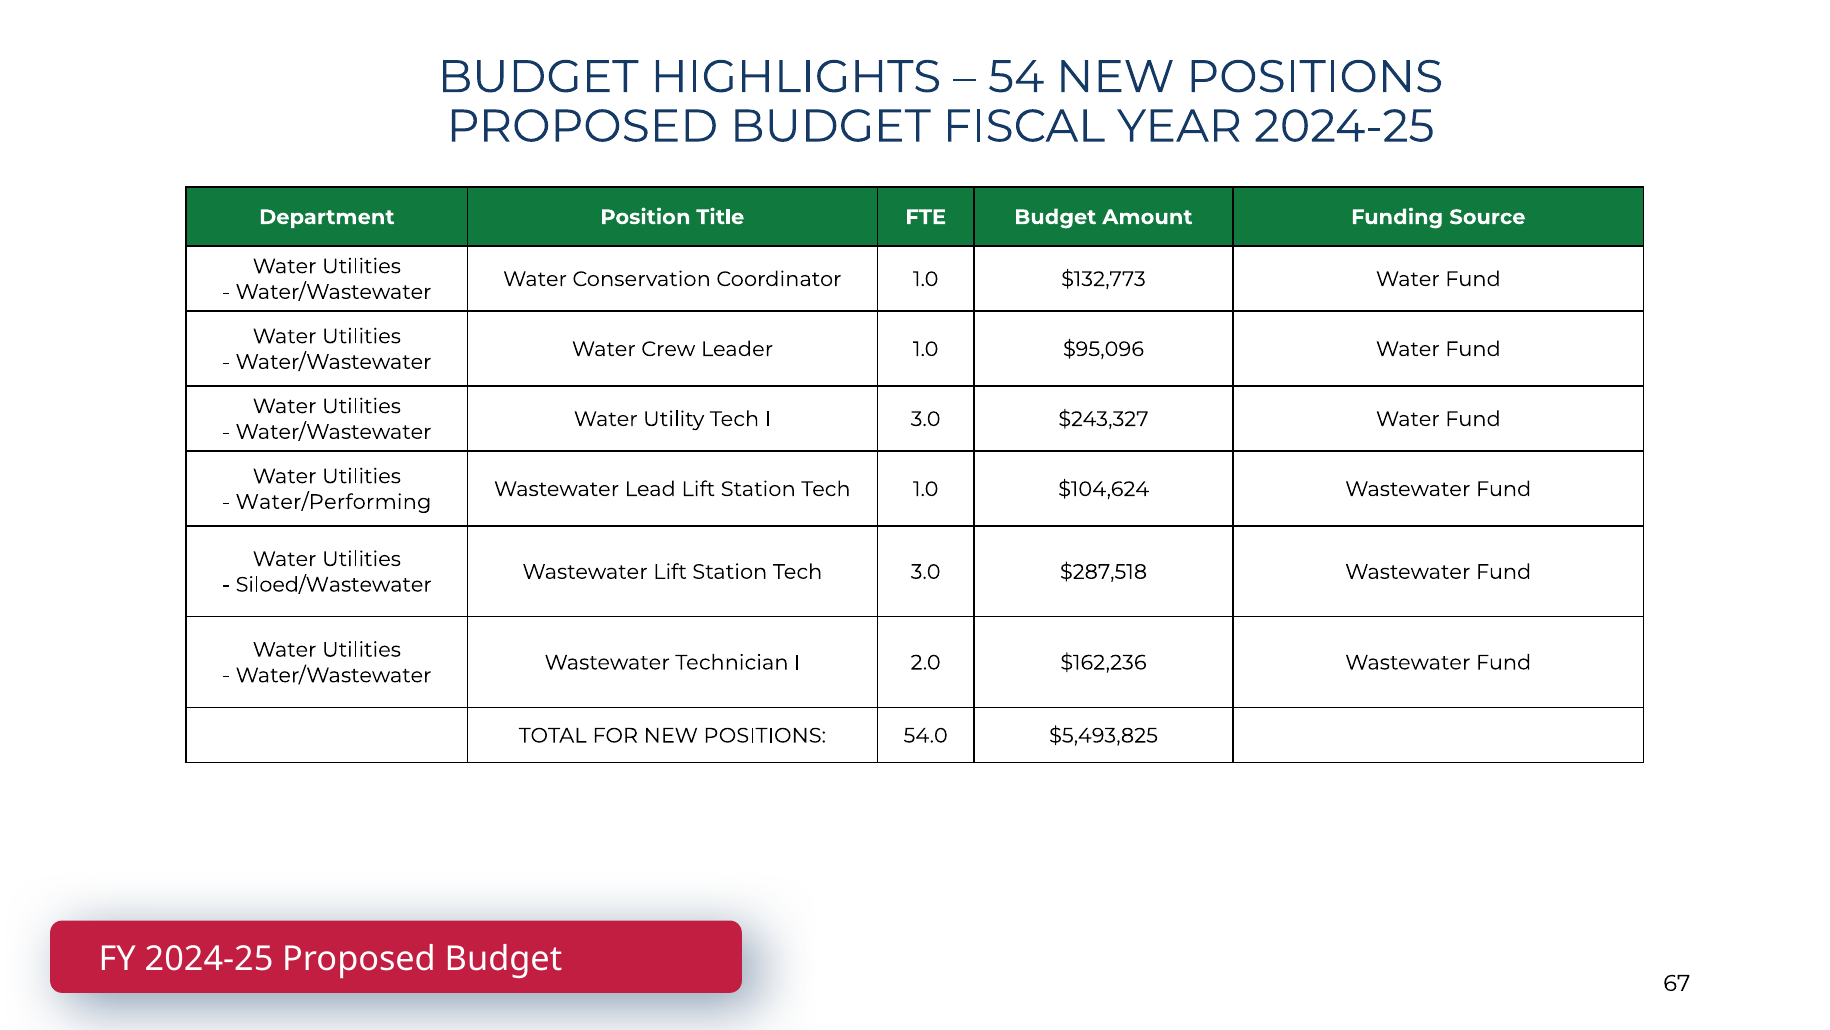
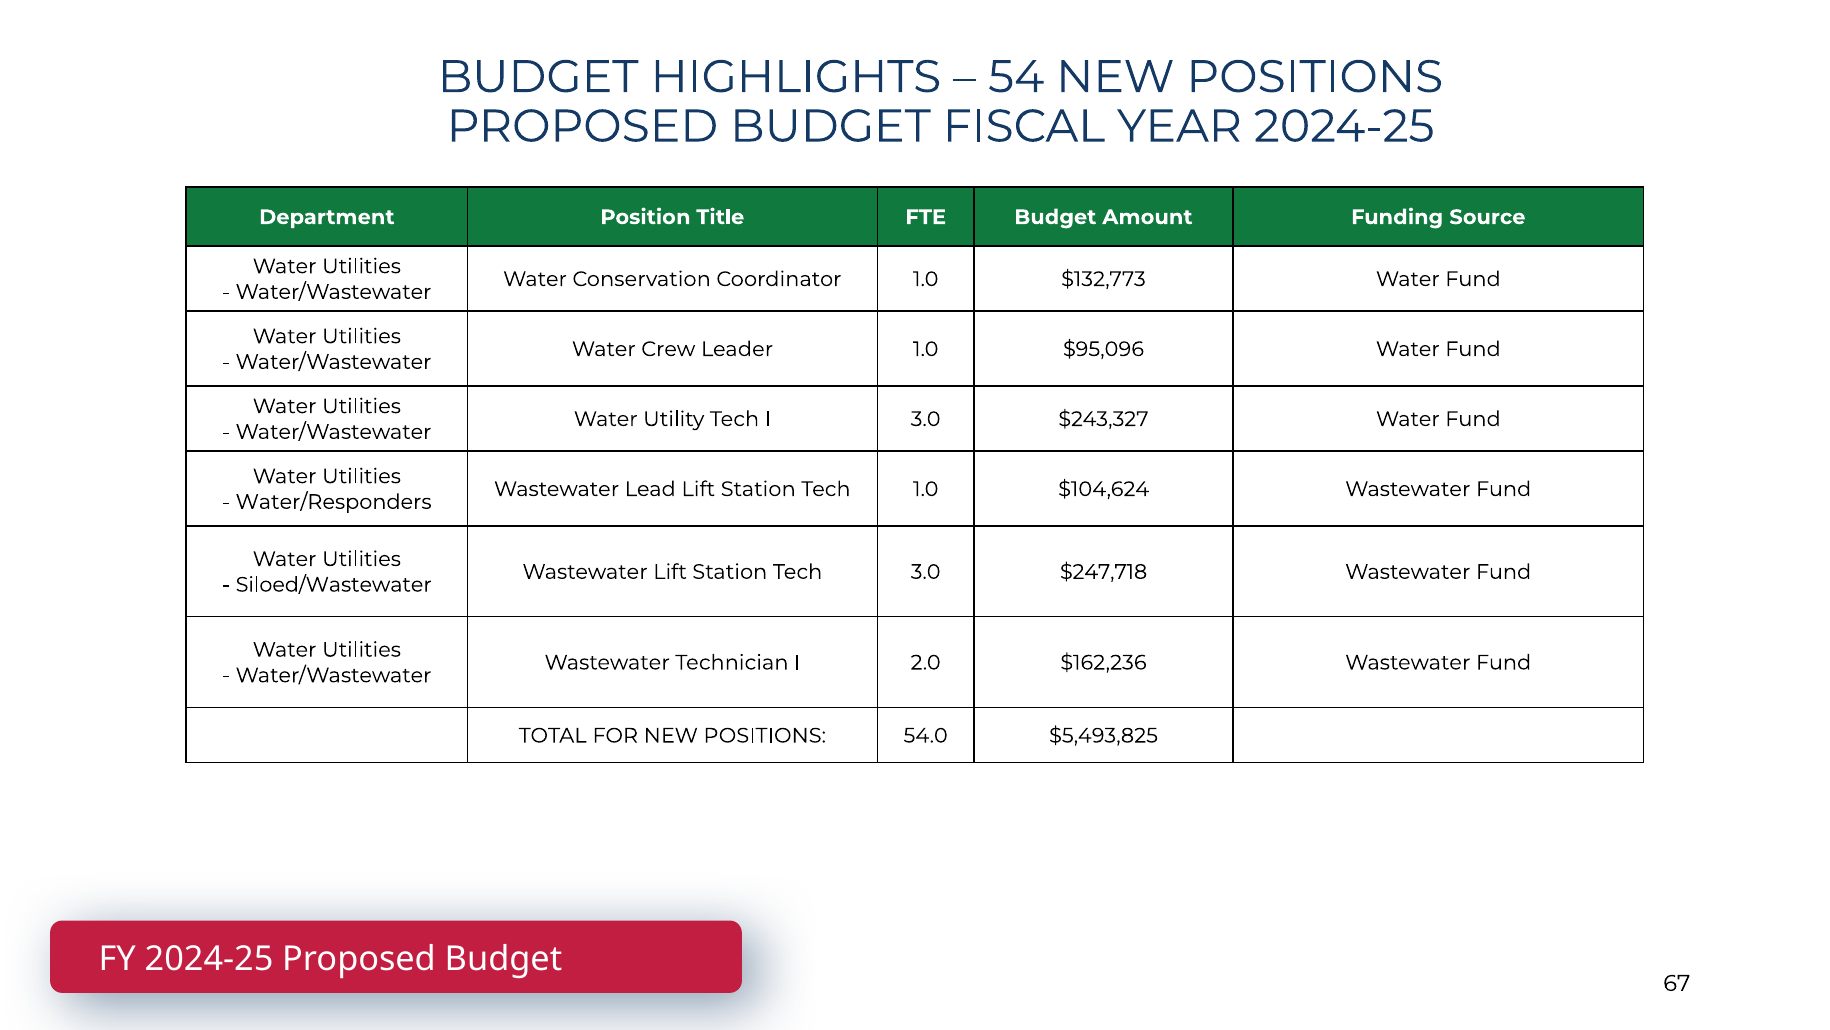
Water/Performing: Water/Performing -> Water/Responders
$287,518: $287,518 -> $247,718
